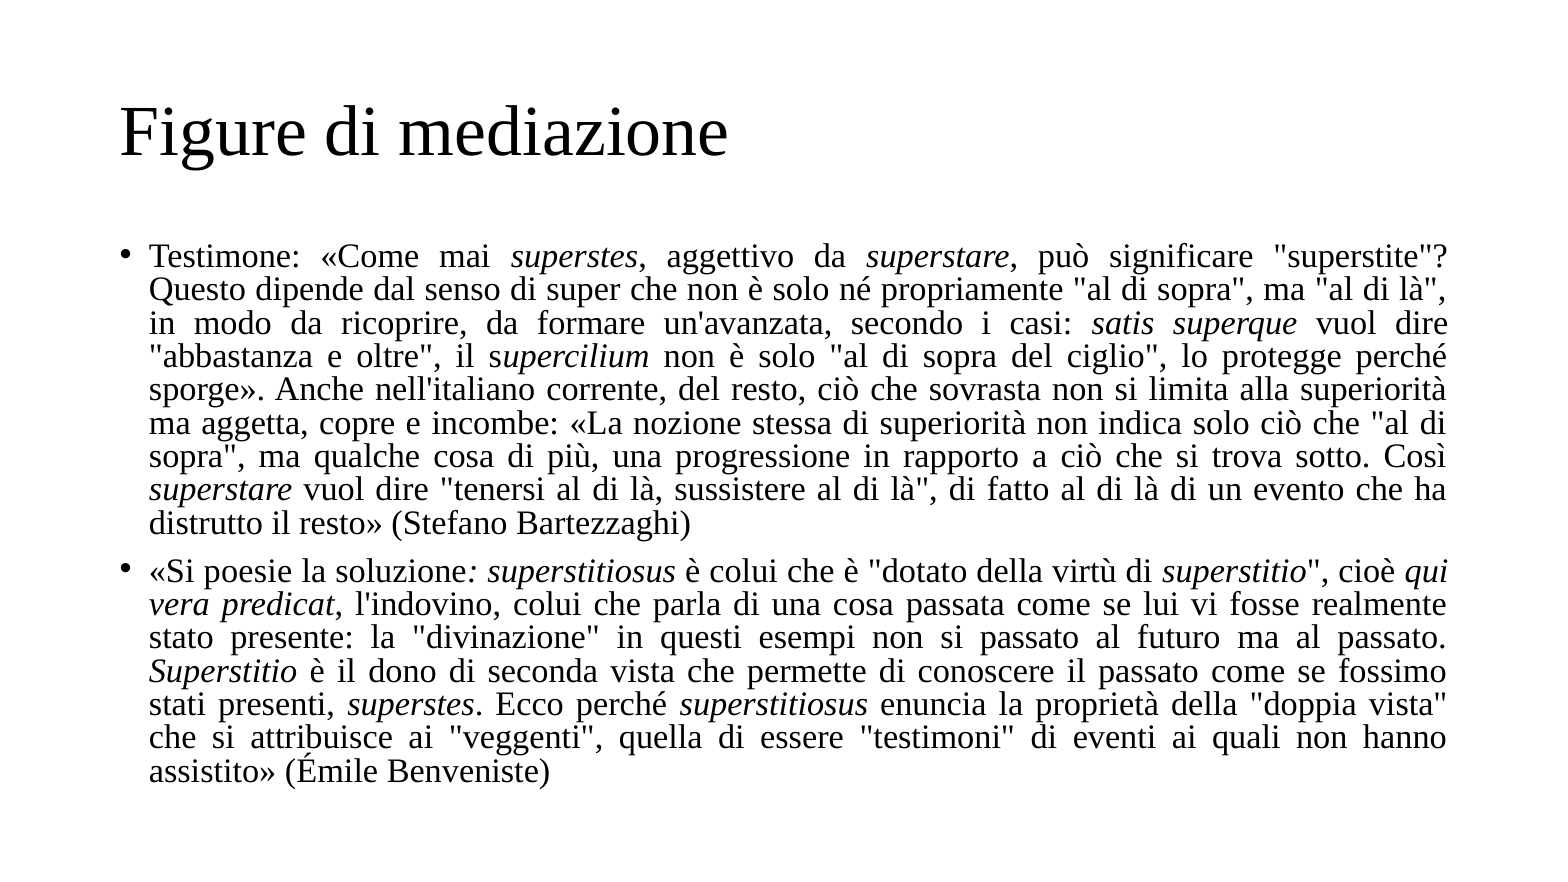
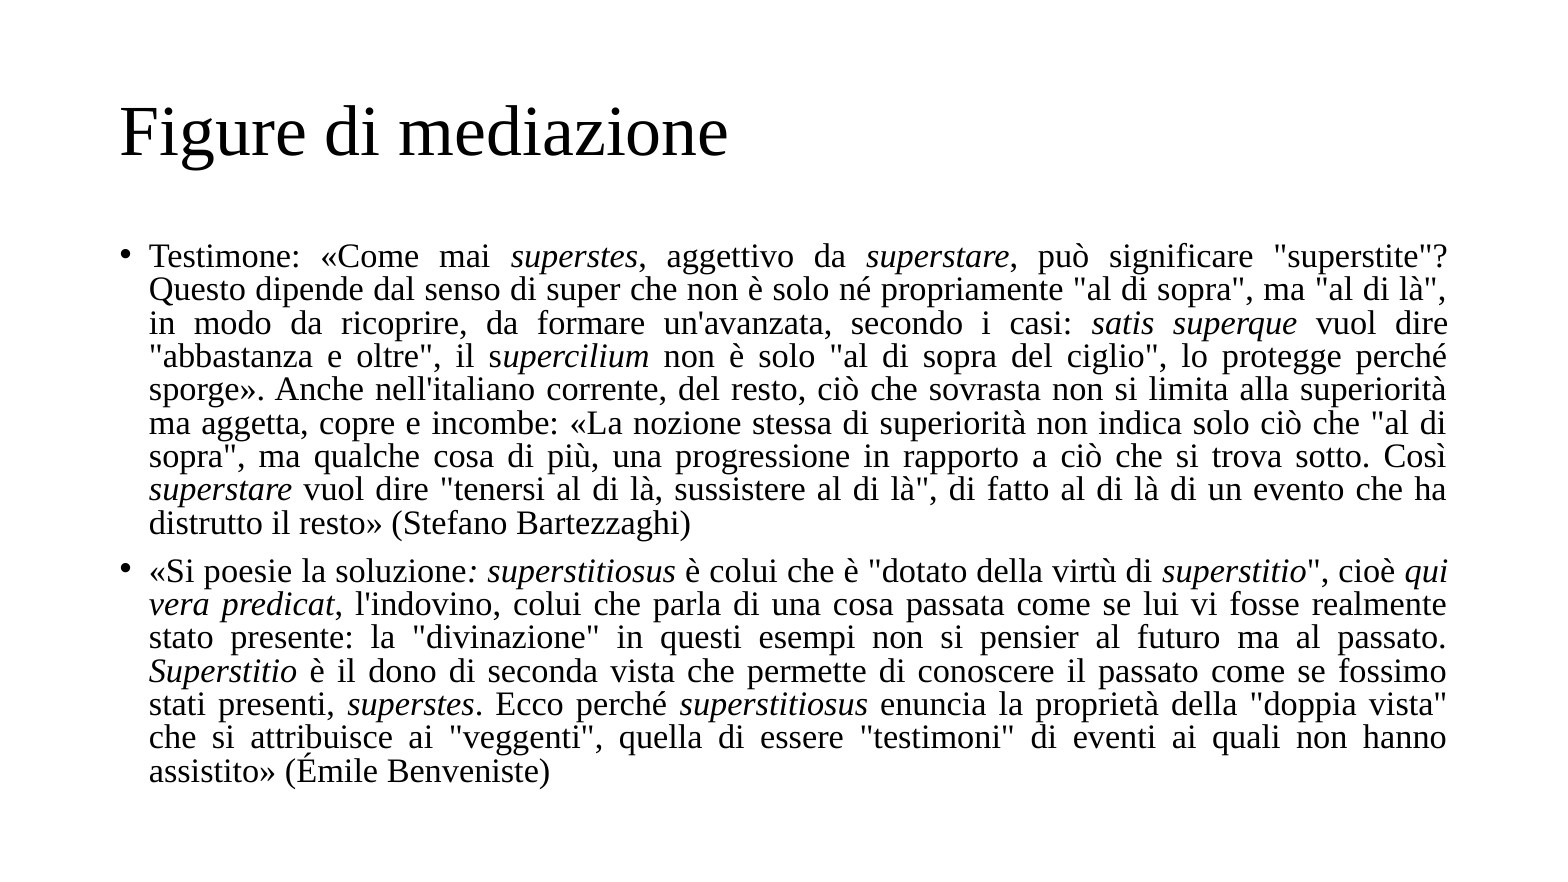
si passato: passato -> pensier
